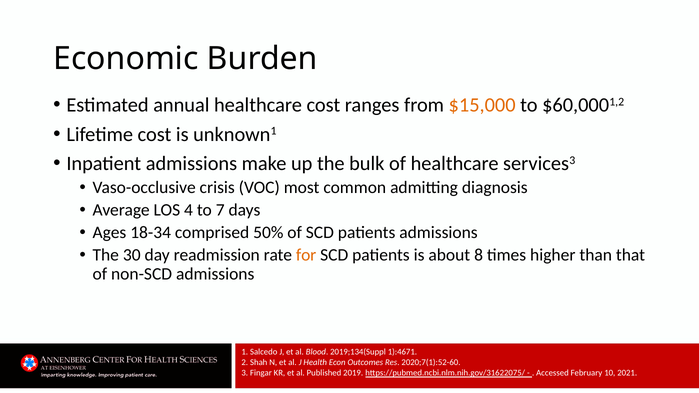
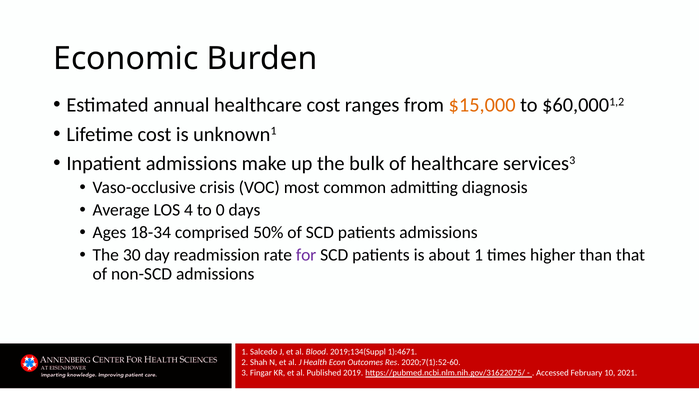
7: 7 -> 0
for colour: orange -> purple
about 8: 8 -> 1
